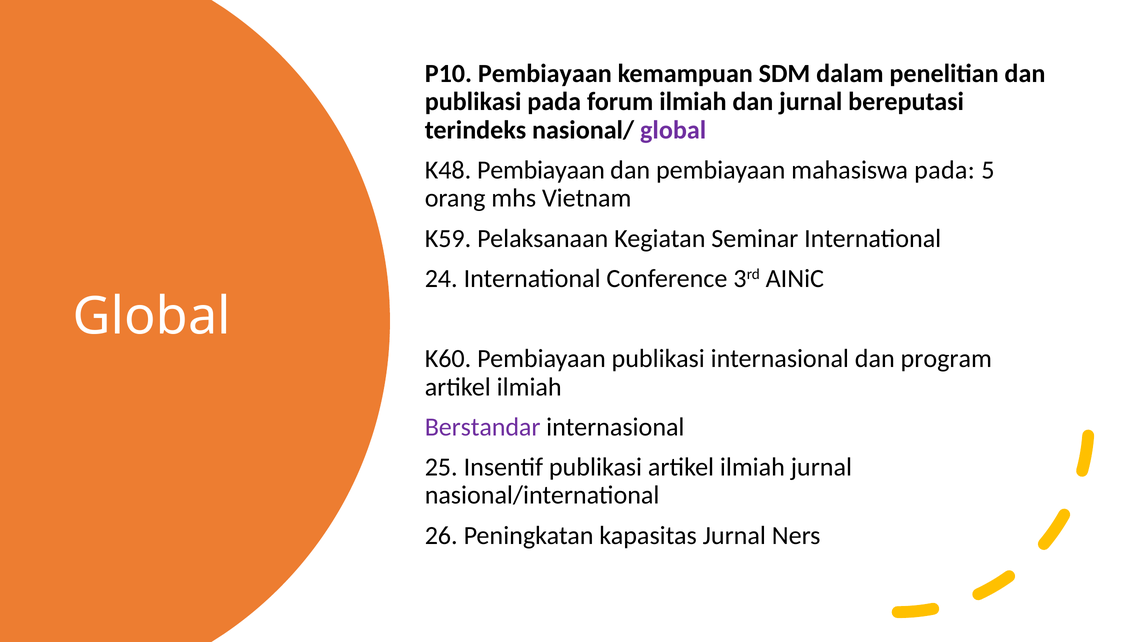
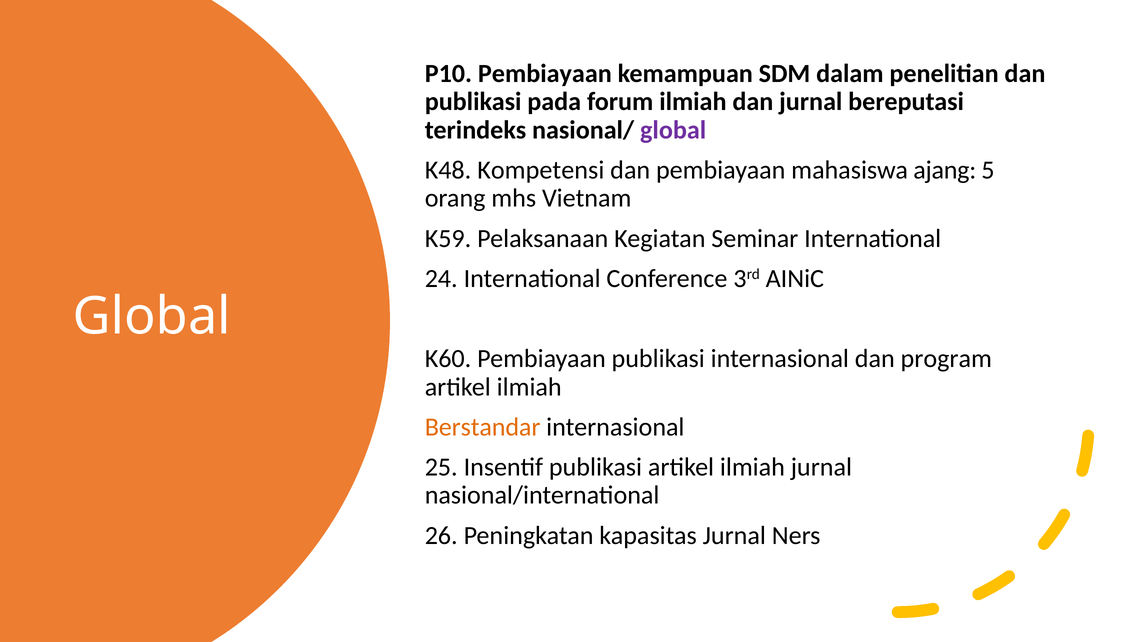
K48 Pembiayaan: Pembiayaan -> Kompetensi
mahasiswa pada: pada -> ajang
Berstandar colour: purple -> orange
